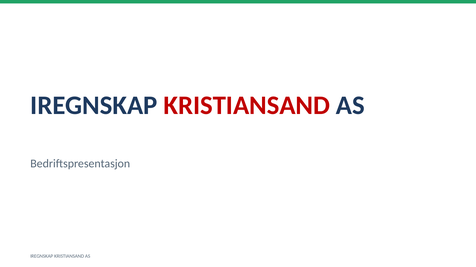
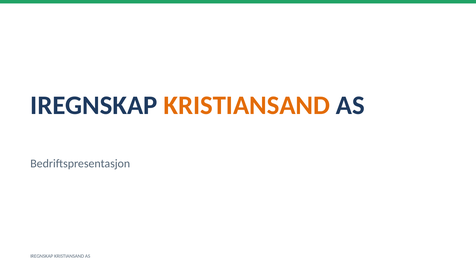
KRISTIANSAND at (247, 106) colour: red -> orange
